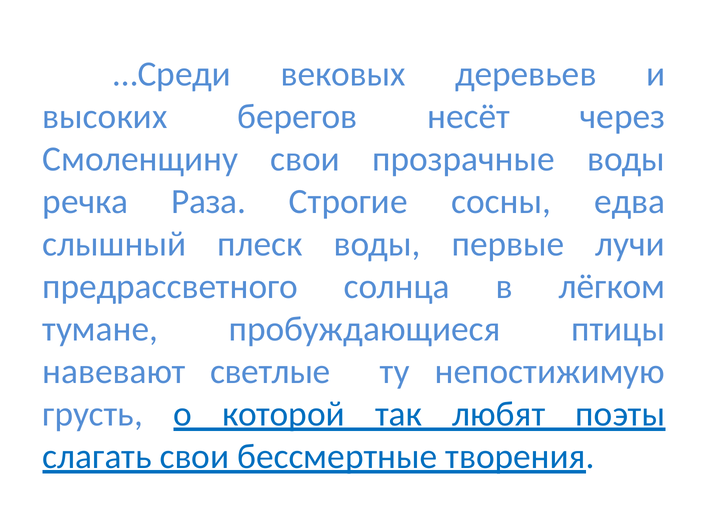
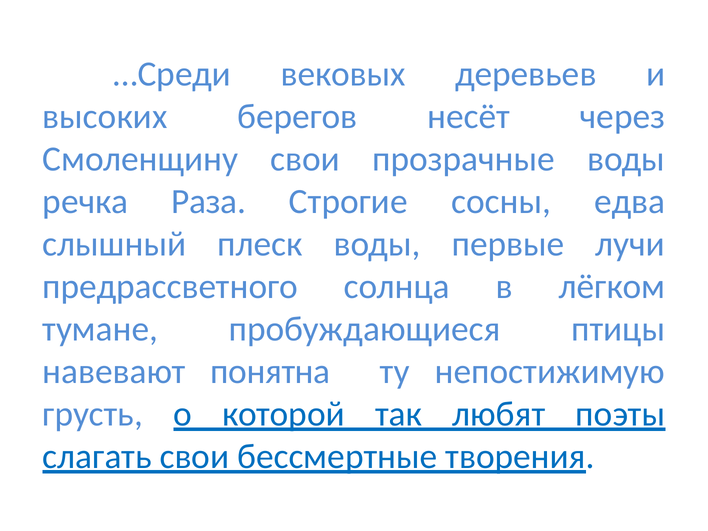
светлые: светлые -> понятна
